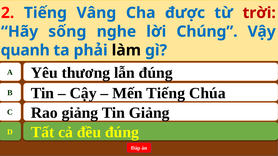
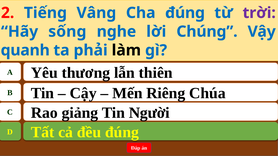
Cha được: được -> đúng
trời colour: red -> purple
lẫn đúng: đúng -> thiên
Mến Tiếng: Tiếng -> Riêng
Tin Giảng: Giảng -> Người
